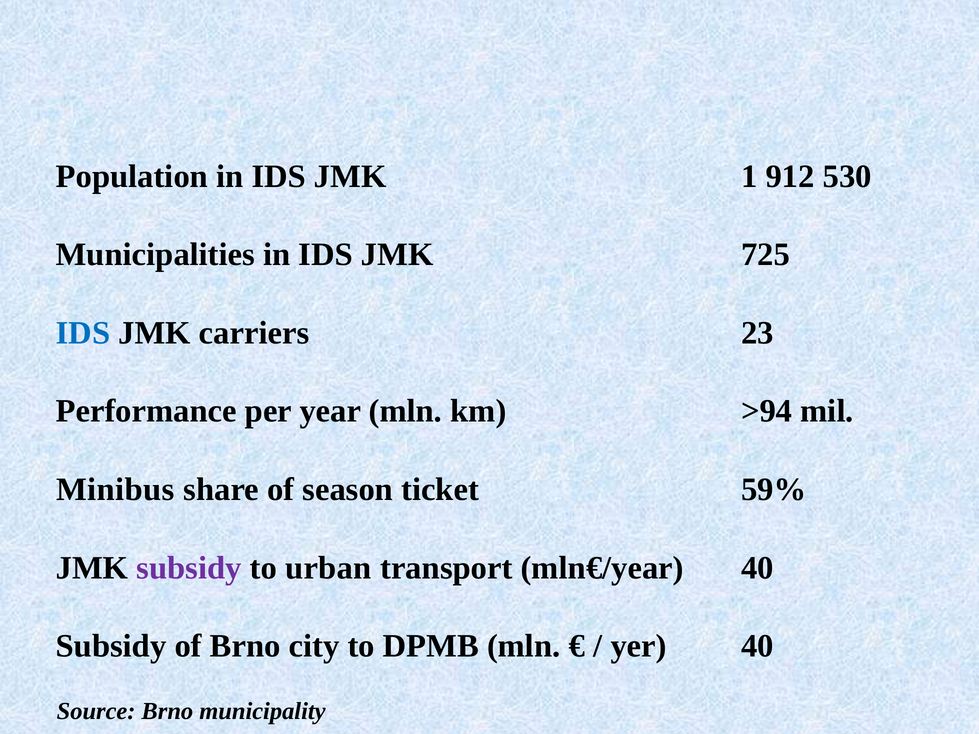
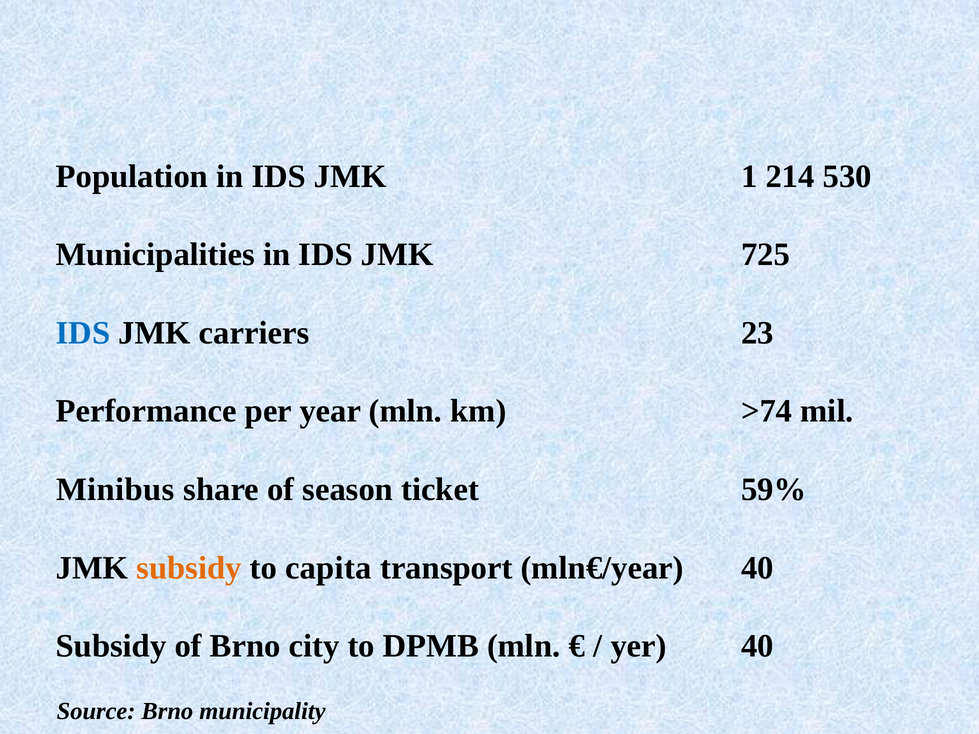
912: 912 -> 214
>94: >94 -> >74
subsidy at (189, 568) colour: purple -> orange
urban: urban -> capita
